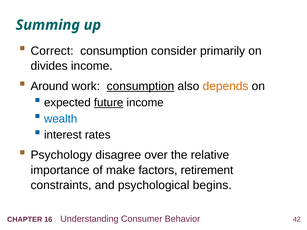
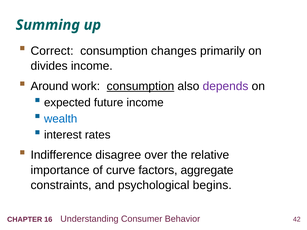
consider: consider -> changes
depends colour: orange -> purple
future underline: present -> none
Psychology: Psychology -> Indifference
make: make -> curve
retirement: retirement -> aggregate
